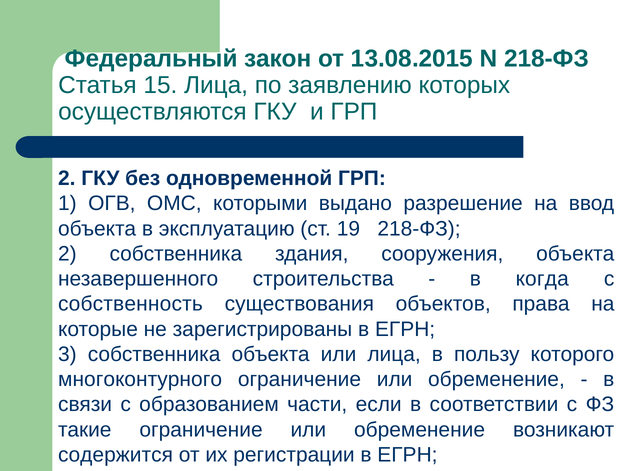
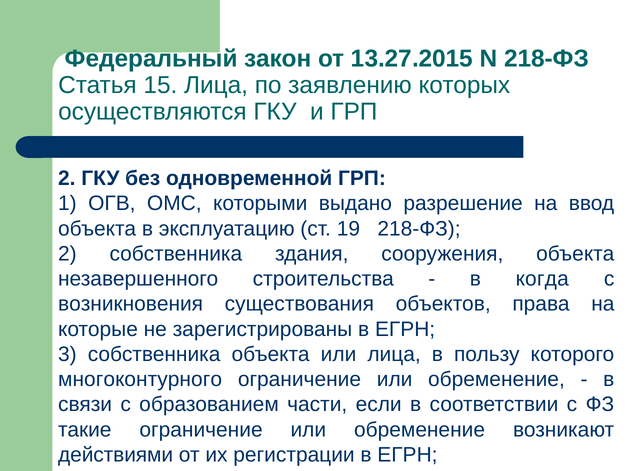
13.08.2015: 13.08.2015 -> 13.27.2015
собственность: собственность -> возникновения
содержится: содержится -> действиями
